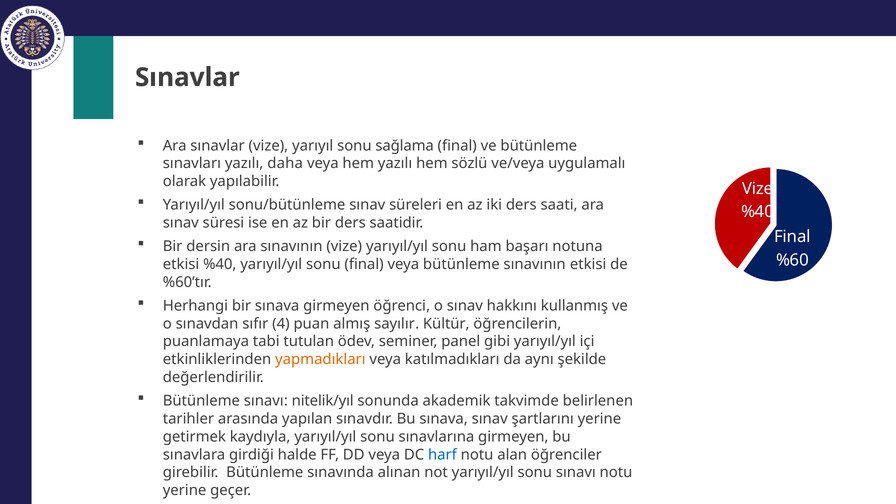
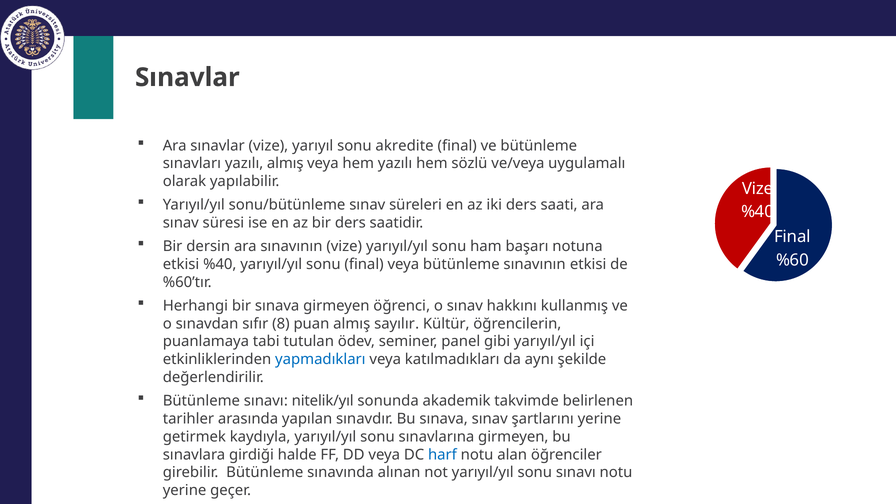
sağlama: sağlama -> akredite
yazılı daha: daha -> almış
4: 4 -> 8
yapmadıkları colour: orange -> blue
